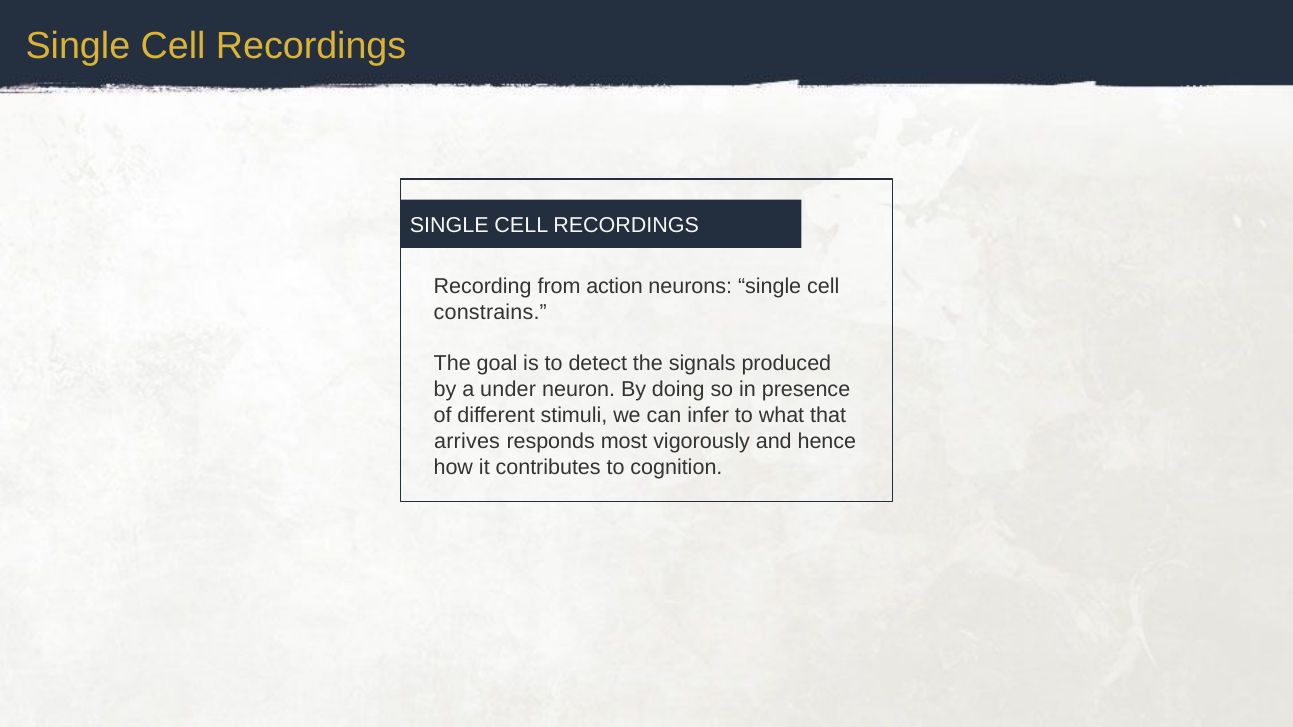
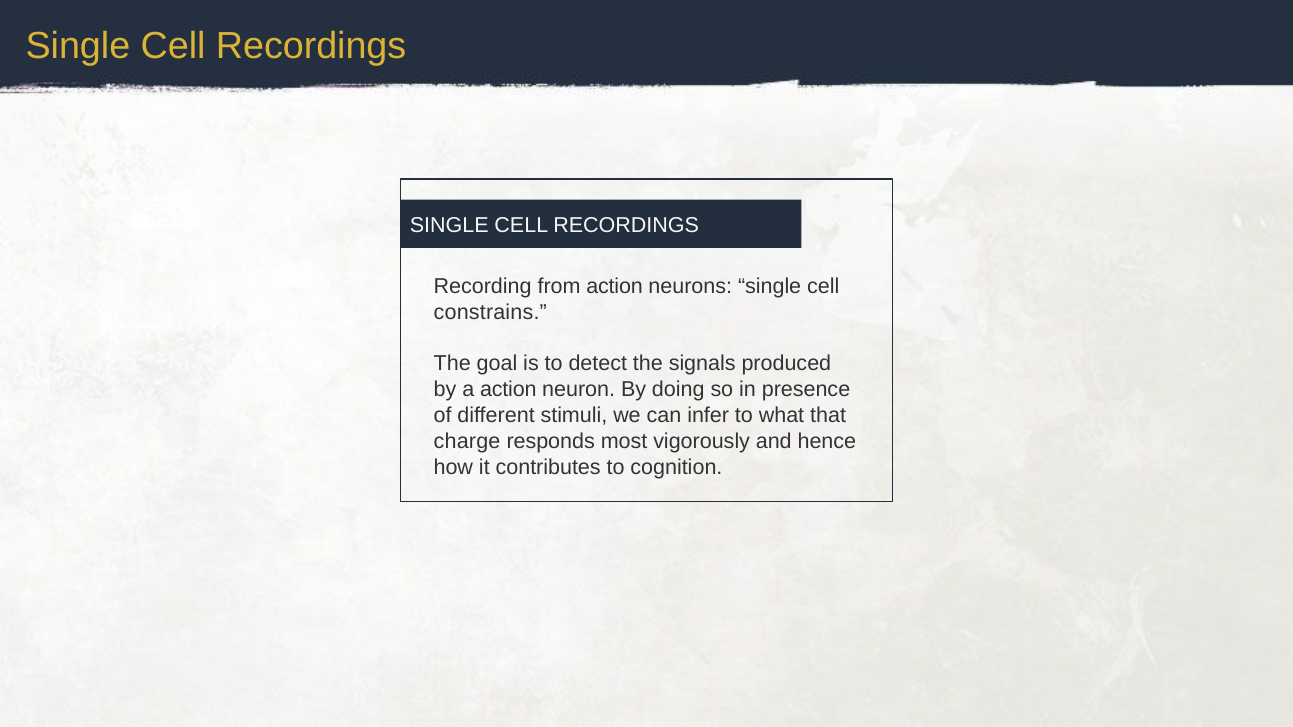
a under: under -> action
arrives: arrives -> charge
